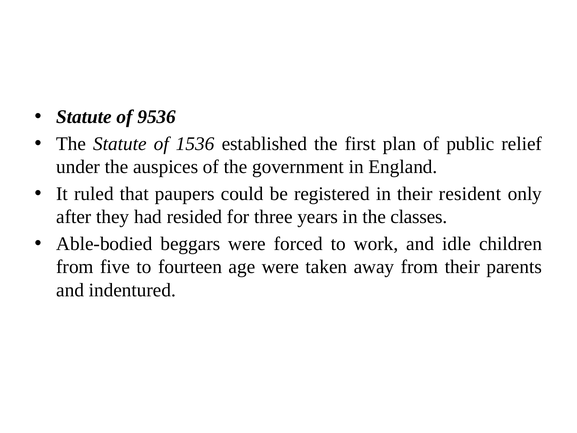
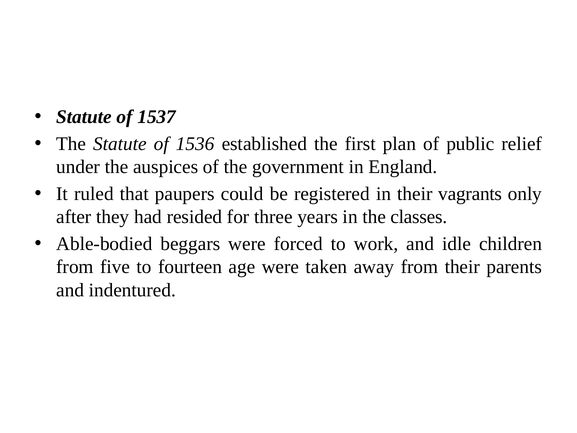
9536: 9536 -> 1537
resident: resident -> vagrants
